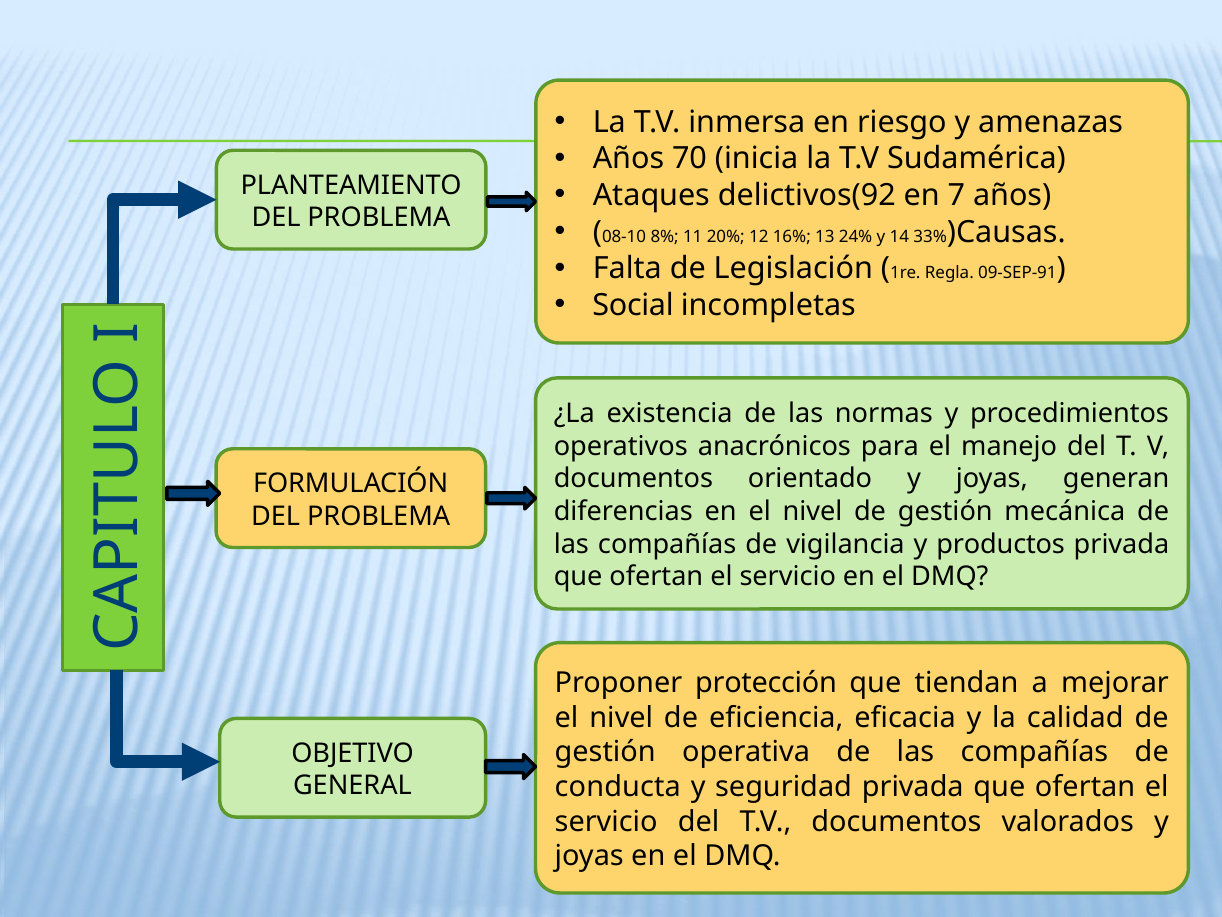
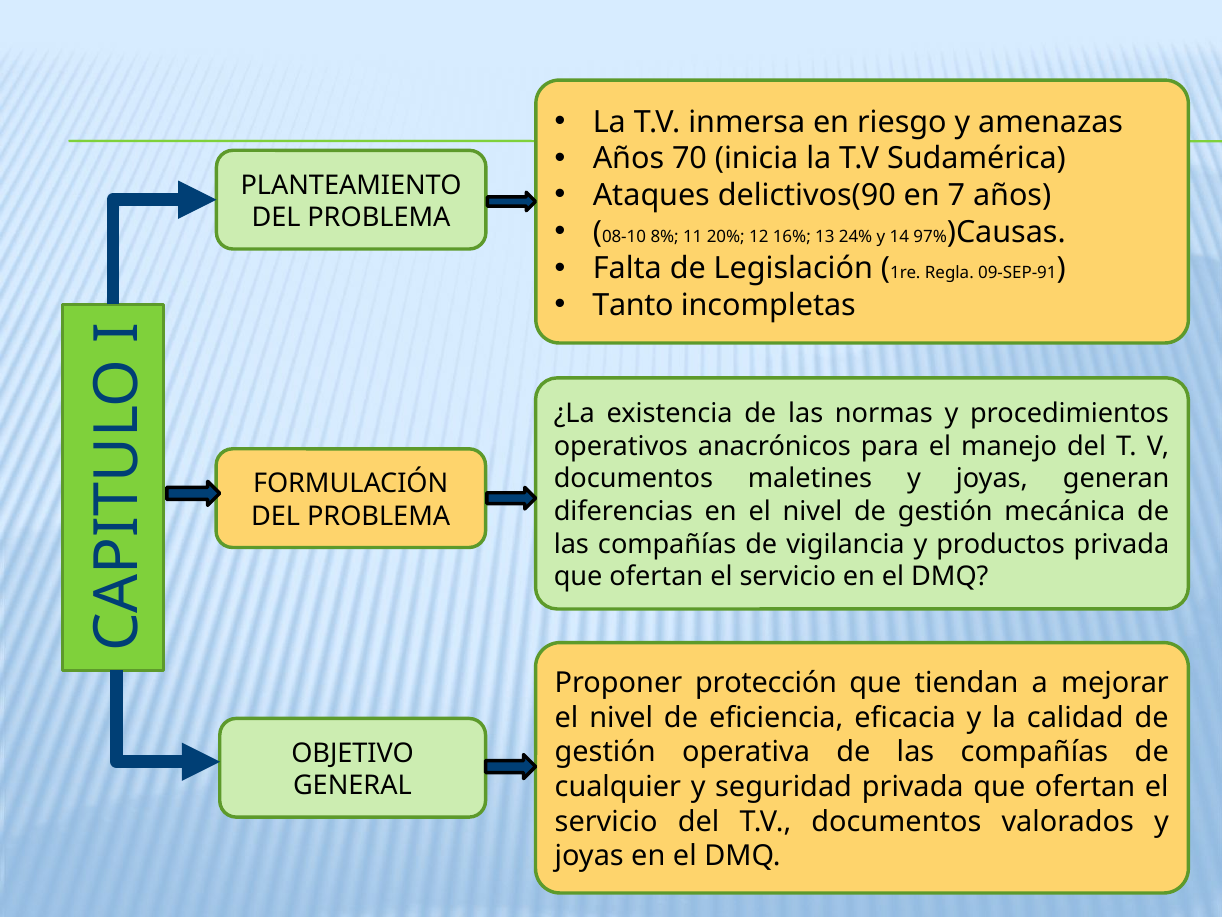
delictivos(92: delictivos(92 -> delictivos(90
33%: 33% -> 97%
Social: Social -> Tanto
orientado: orientado -> maletines
conducta: conducta -> cualquier
